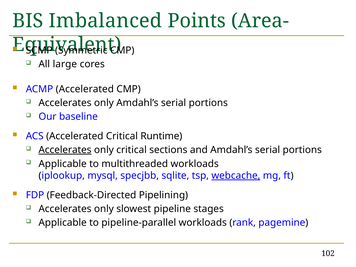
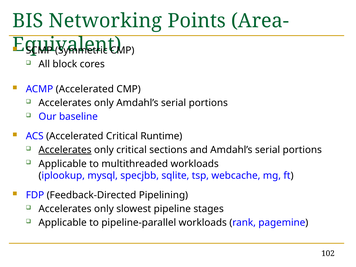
Imbalanced: Imbalanced -> Networking
large: large -> block
webcache underline: present -> none
